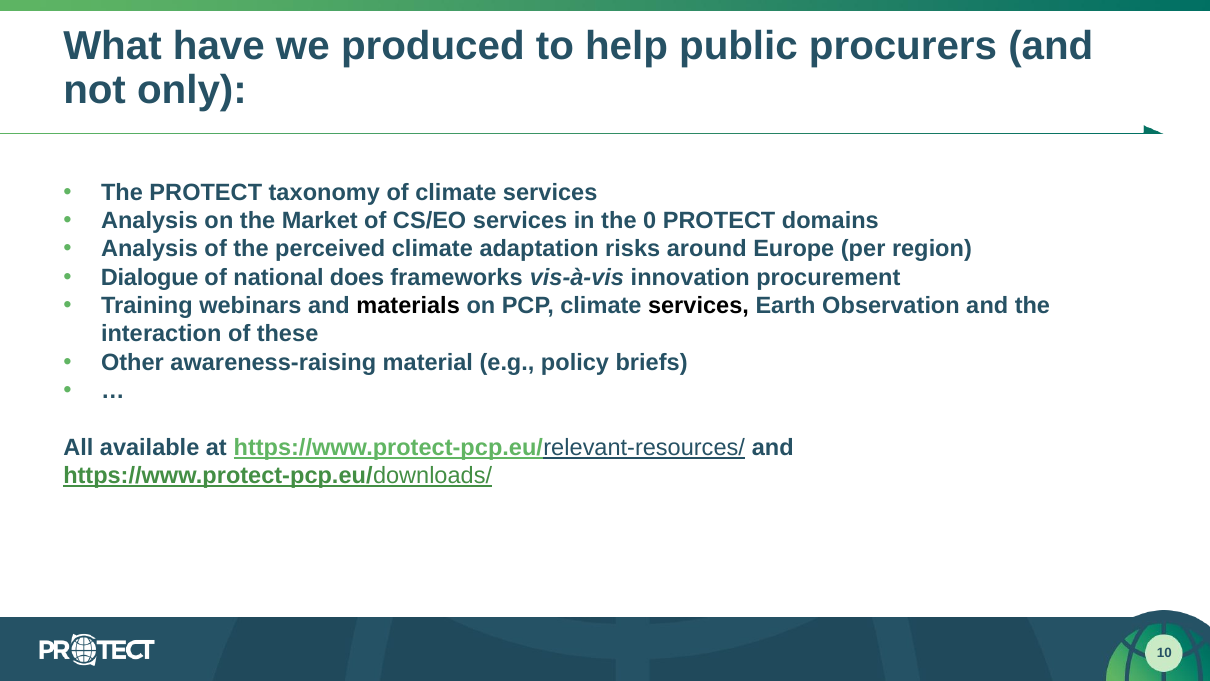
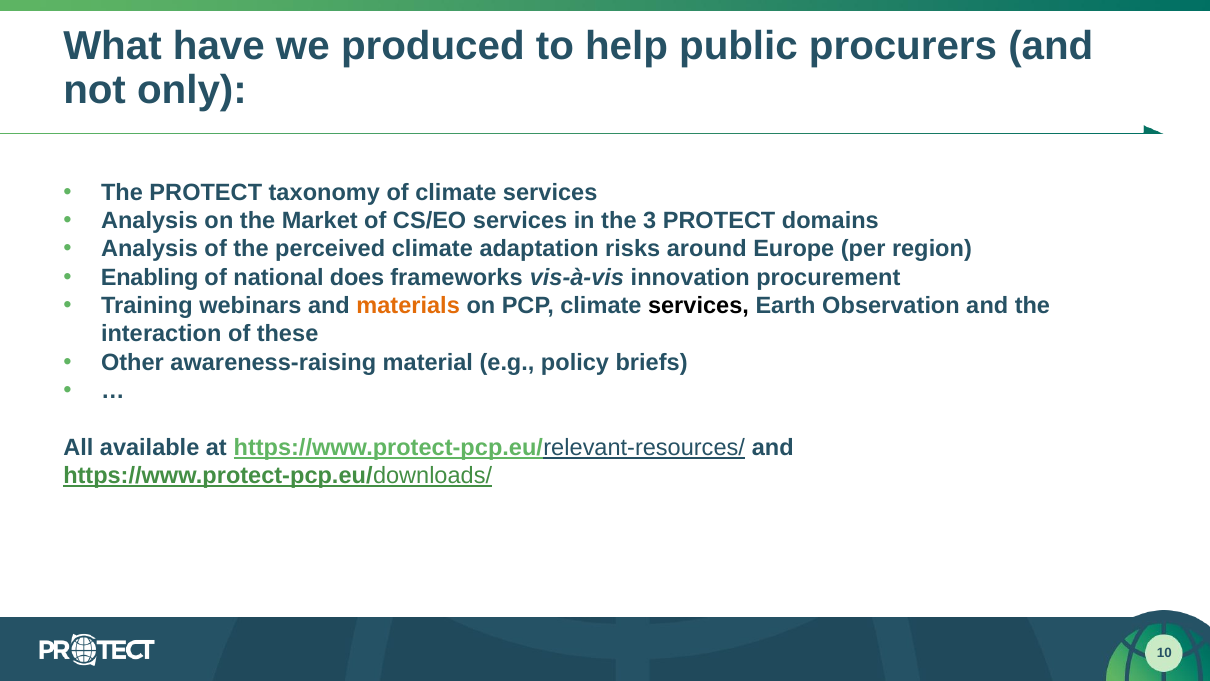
0: 0 -> 3
Dialogue: Dialogue -> Enabling
materials colour: black -> orange
